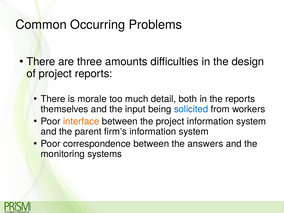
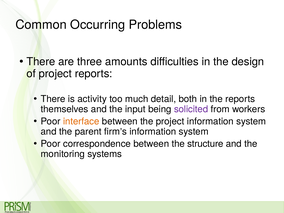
morale: morale -> activity
solicited colour: blue -> purple
answers: answers -> structure
